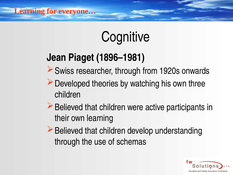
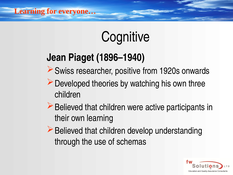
1896–1981: 1896–1981 -> 1896–1940
researcher through: through -> positive
